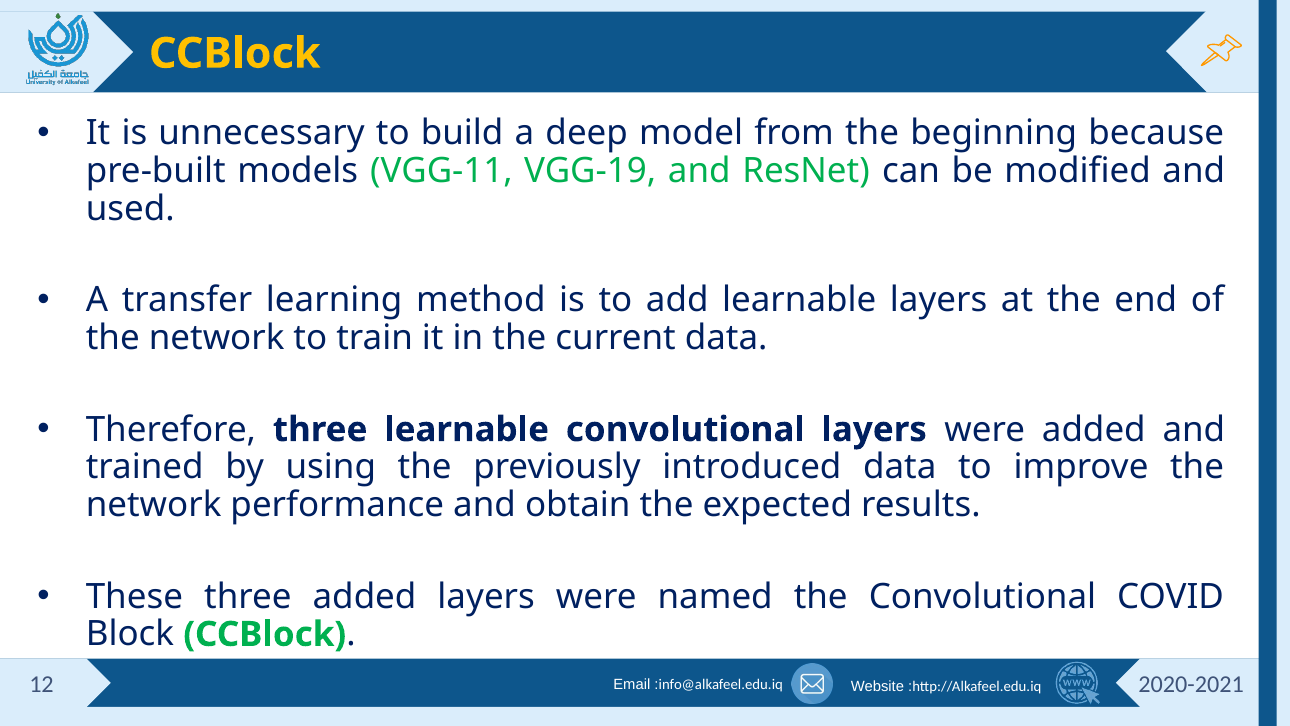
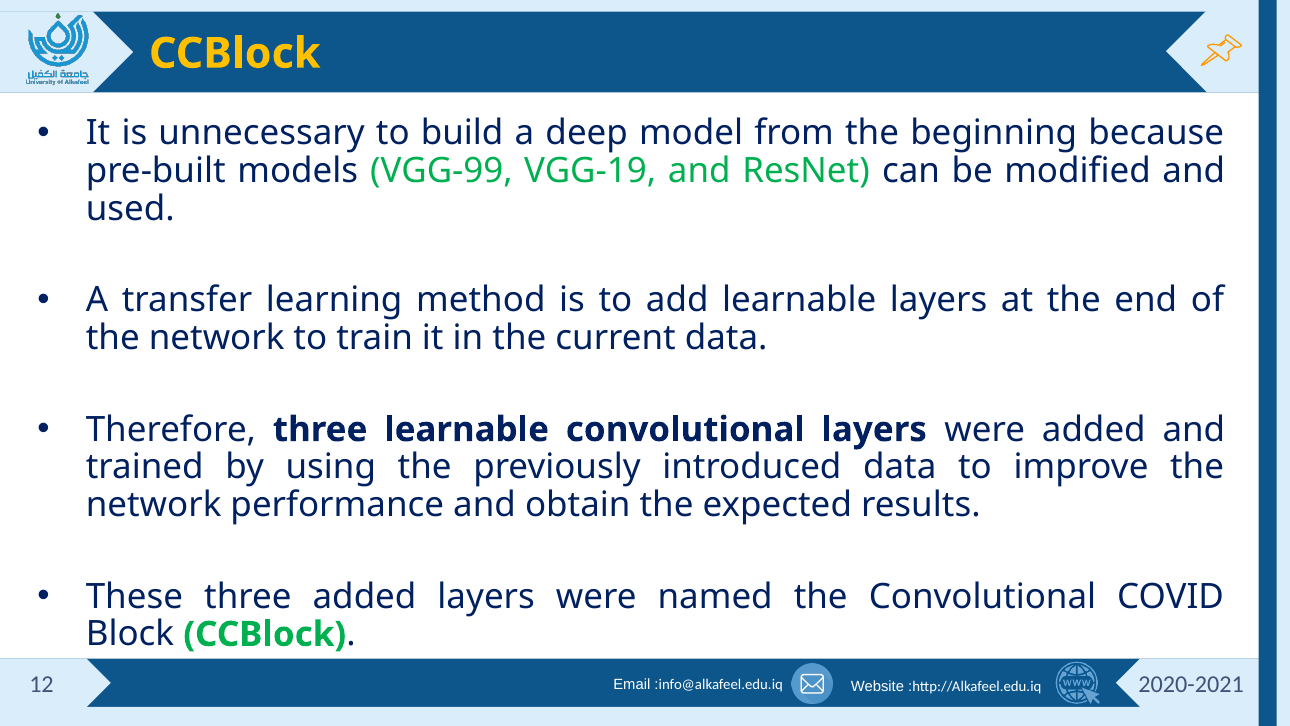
VGG-11: VGG-11 -> VGG-99
